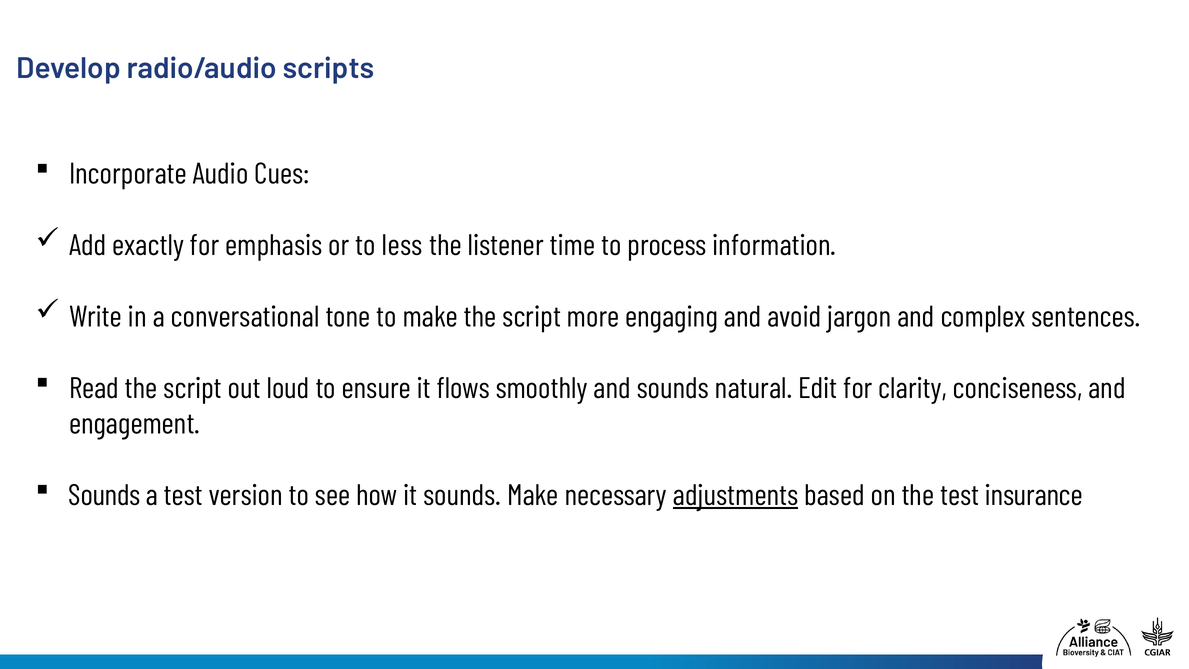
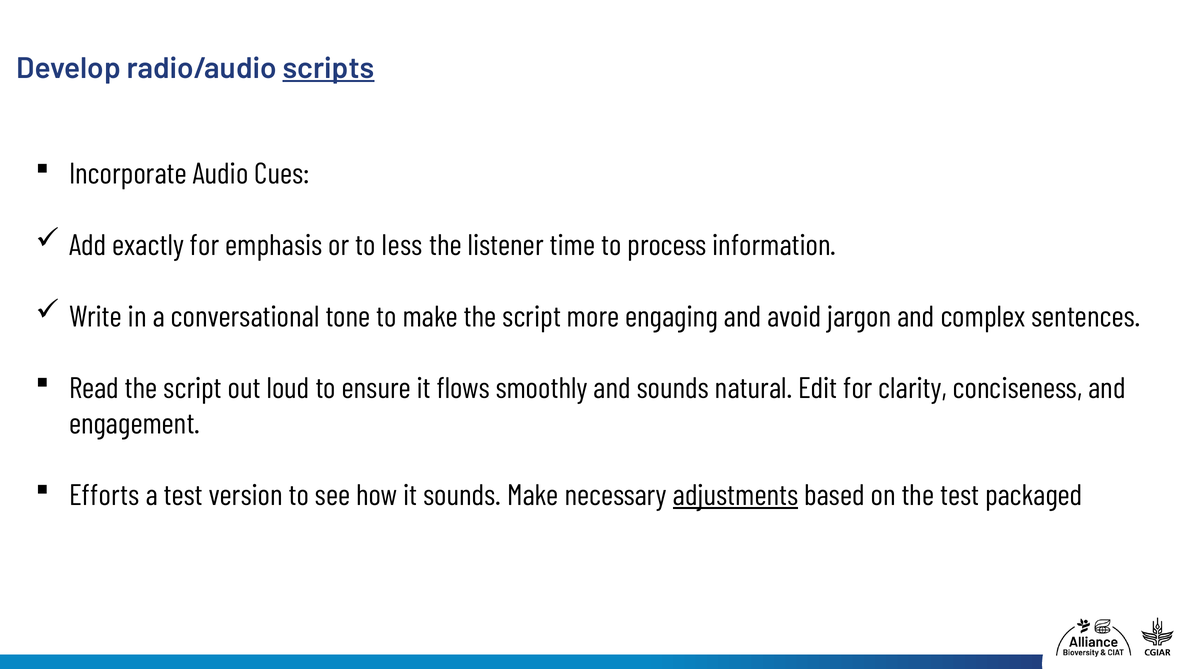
scripts underline: none -> present
Sounds at (104, 495): Sounds -> Efforts
insurance: insurance -> packaged
